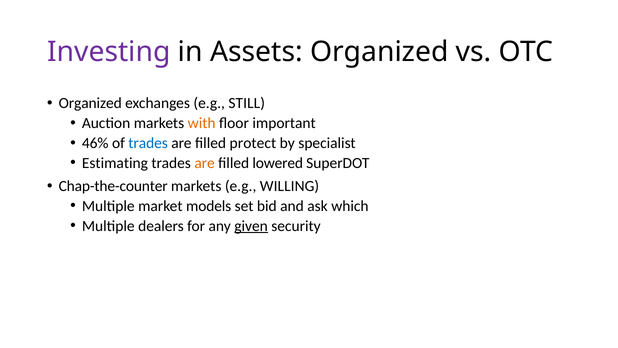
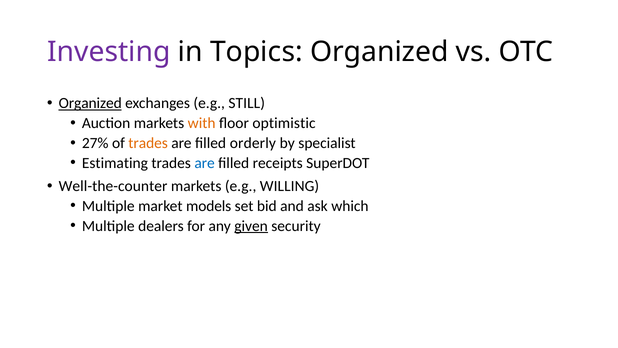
Assets: Assets -> Topics
Organized at (90, 103) underline: none -> present
important: important -> optimistic
46%: 46% -> 27%
trades at (148, 143) colour: blue -> orange
protect: protect -> orderly
are at (205, 163) colour: orange -> blue
lowered: lowered -> receipts
Chap-the-counter: Chap-the-counter -> Well-the-counter
